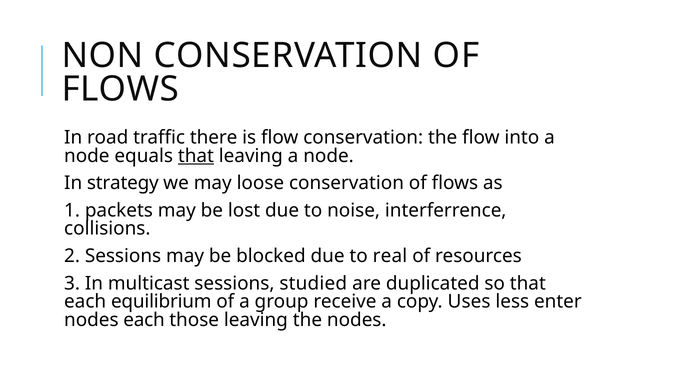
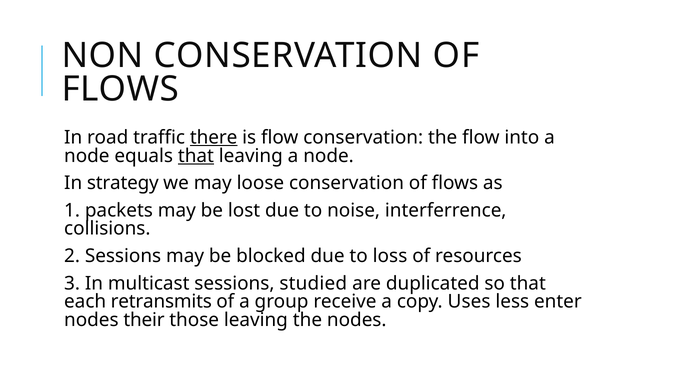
there underline: none -> present
real: real -> loss
equilibrium: equilibrium -> retransmits
nodes each: each -> their
